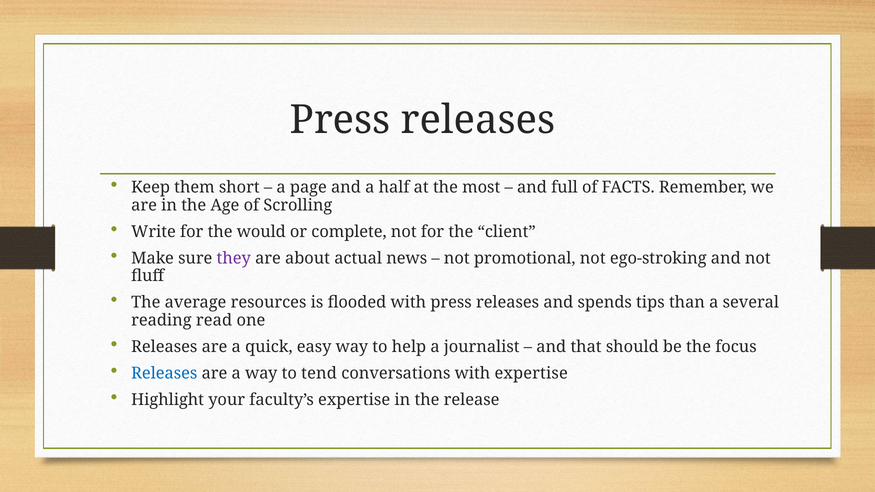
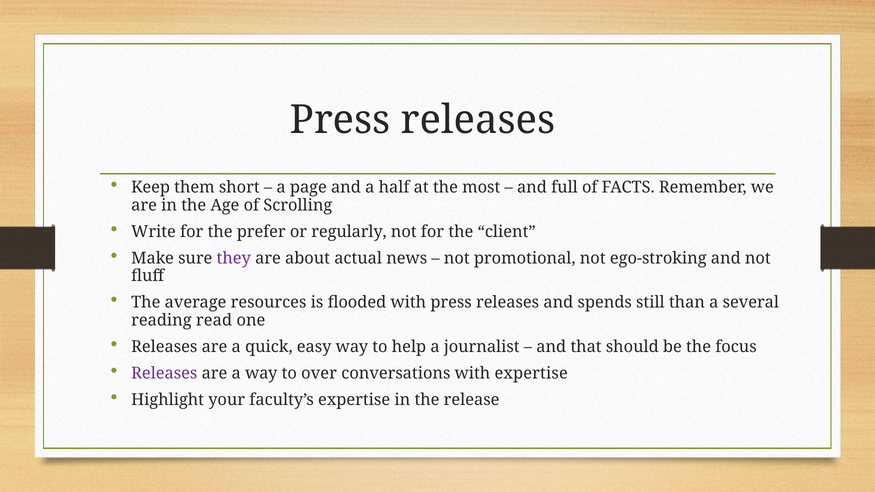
would: would -> prefer
complete: complete -> regularly
tips: tips -> still
Releases at (164, 373) colour: blue -> purple
tend: tend -> over
